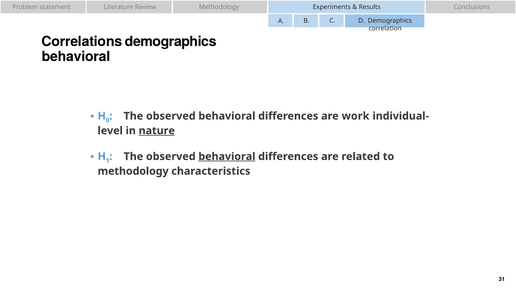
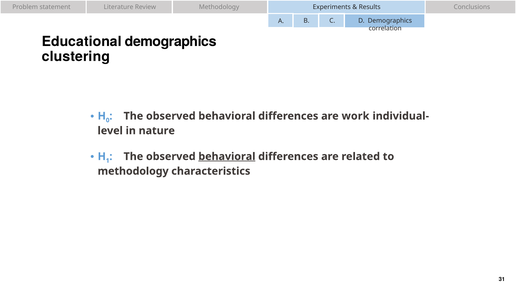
Correlations: Correlations -> Educational
behavioral at (76, 57): behavioral -> clustering
nature underline: present -> none
